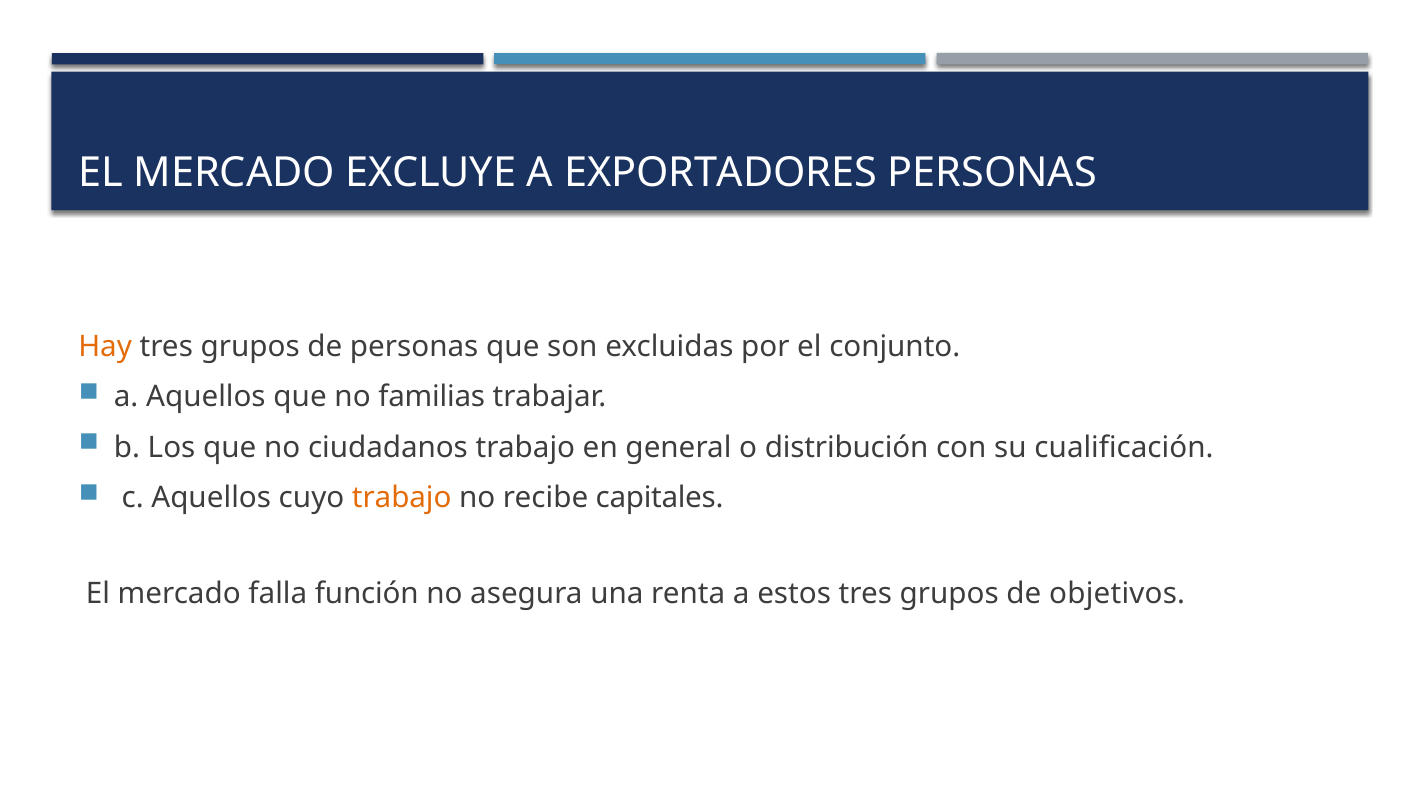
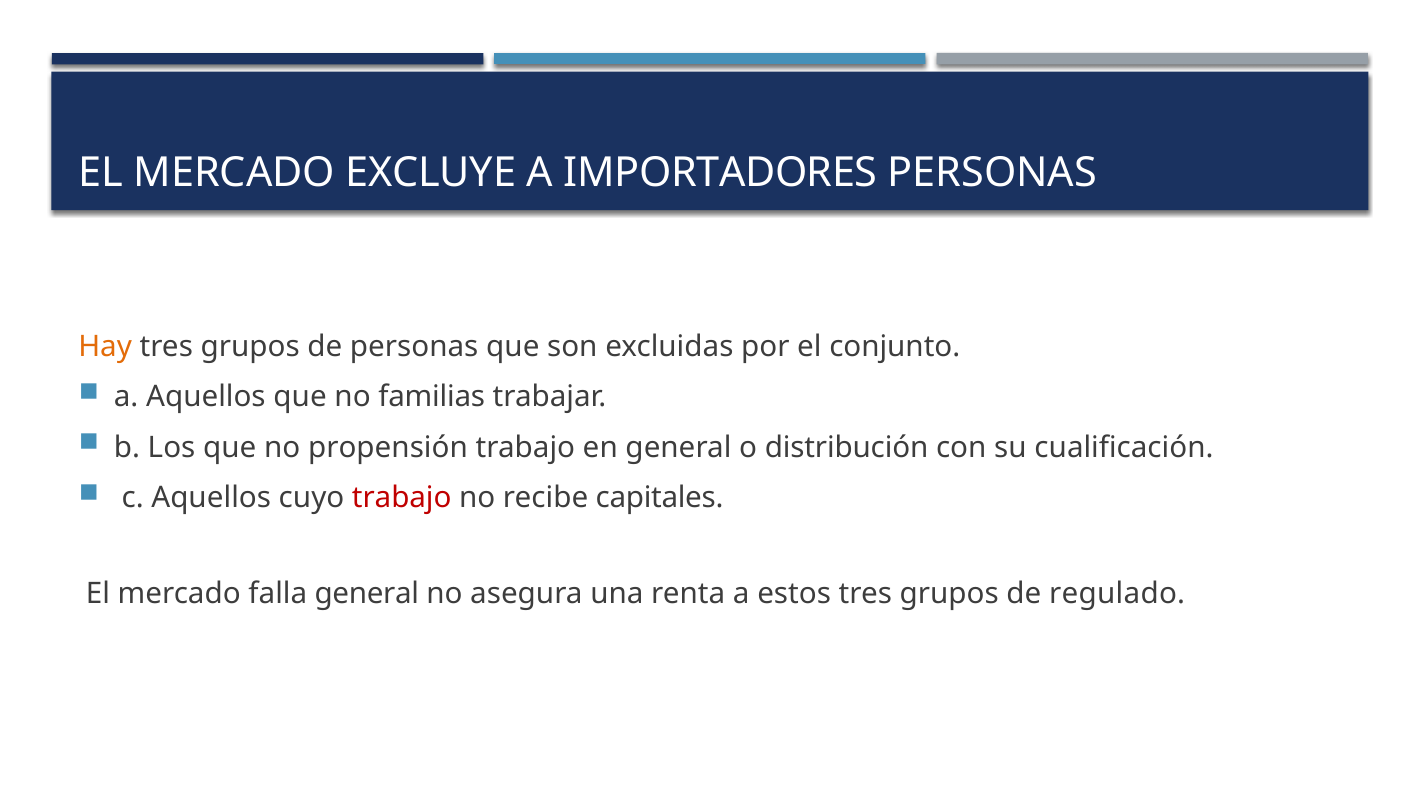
EXPORTADORES: EXPORTADORES -> IMPORTADORES
ciudadanos: ciudadanos -> propensión
trabajo at (402, 497) colour: orange -> red
falla función: función -> general
objetivos: objetivos -> regulado
